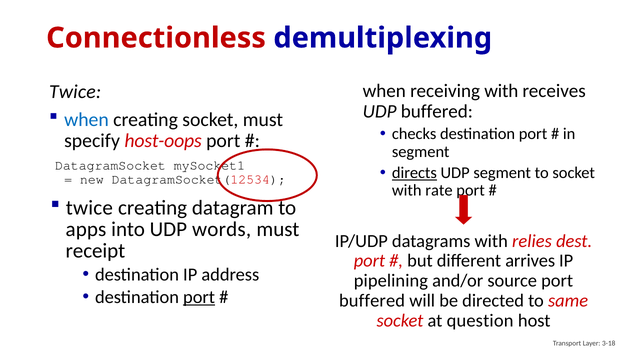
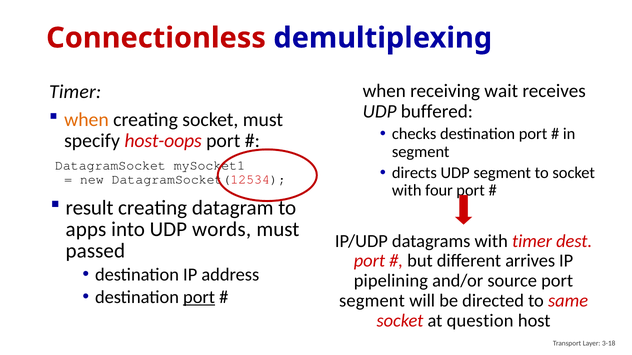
receiving with: with -> wait
Twice at (75, 92): Twice -> Timer
when at (86, 120) colour: blue -> orange
directs underline: present -> none
rate: rate -> four
twice at (89, 208): twice -> result
with relies: relies -> timer
receipt: receipt -> passed
buffered at (372, 301): buffered -> segment
